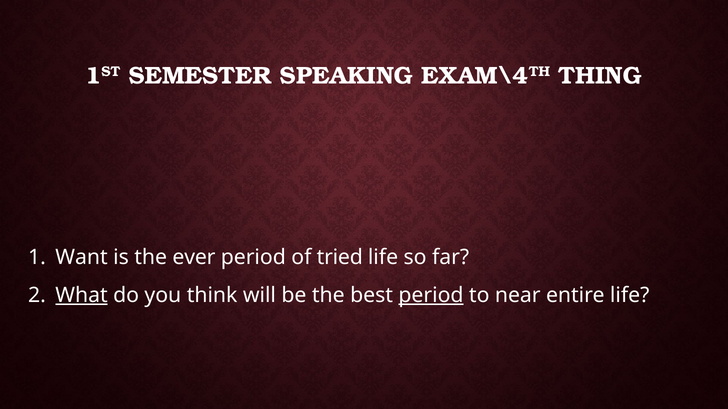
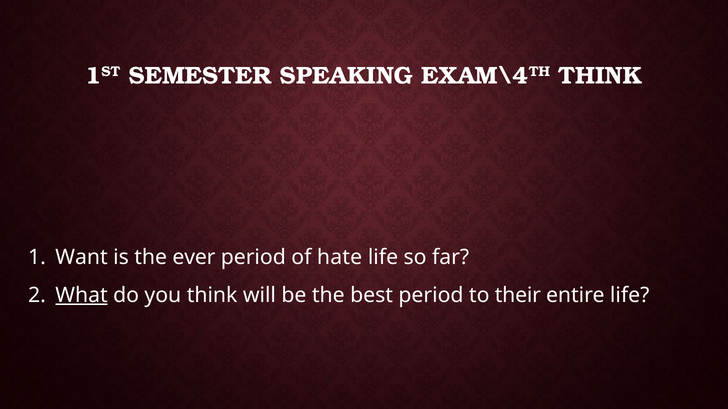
EXAM\4TH THING: THING -> THINK
tried: tried -> hate
period at (431, 295) underline: present -> none
near: near -> their
